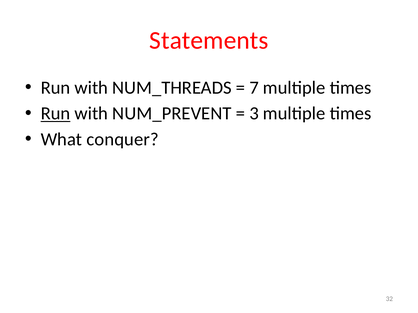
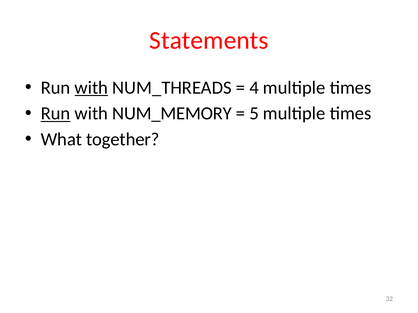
with at (91, 88) underline: none -> present
7: 7 -> 4
NUM_PREVENT: NUM_PREVENT -> NUM_MEMORY
3: 3 -> 5
conquer: conquer -> together
